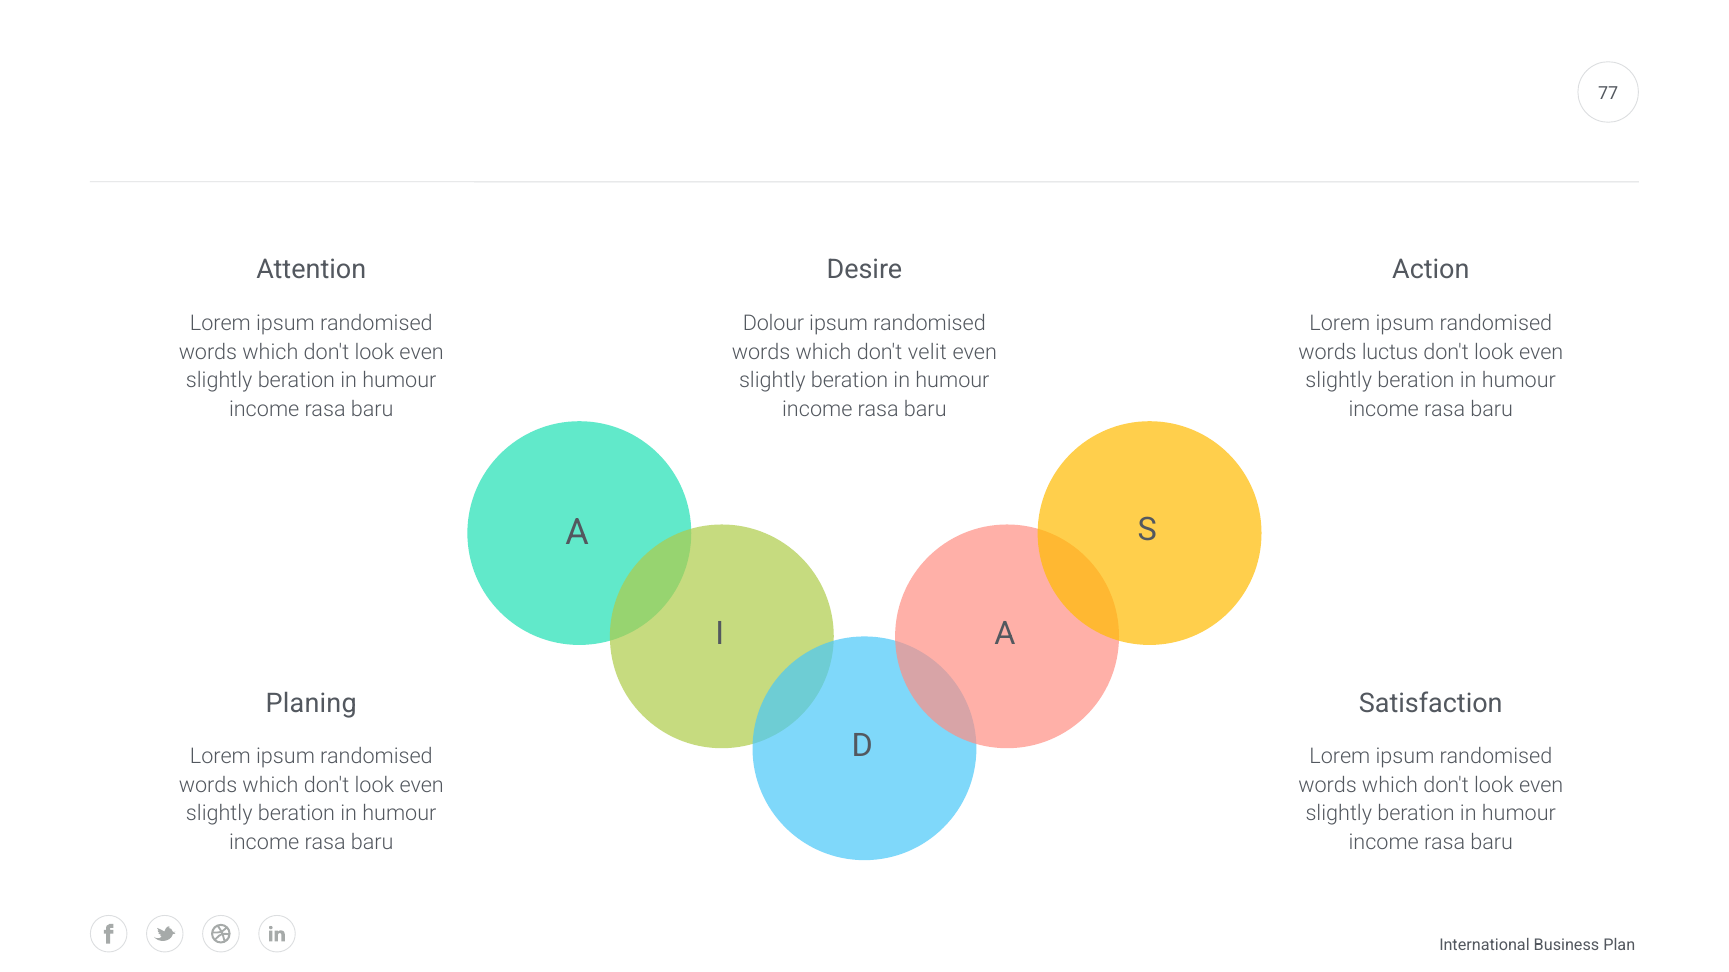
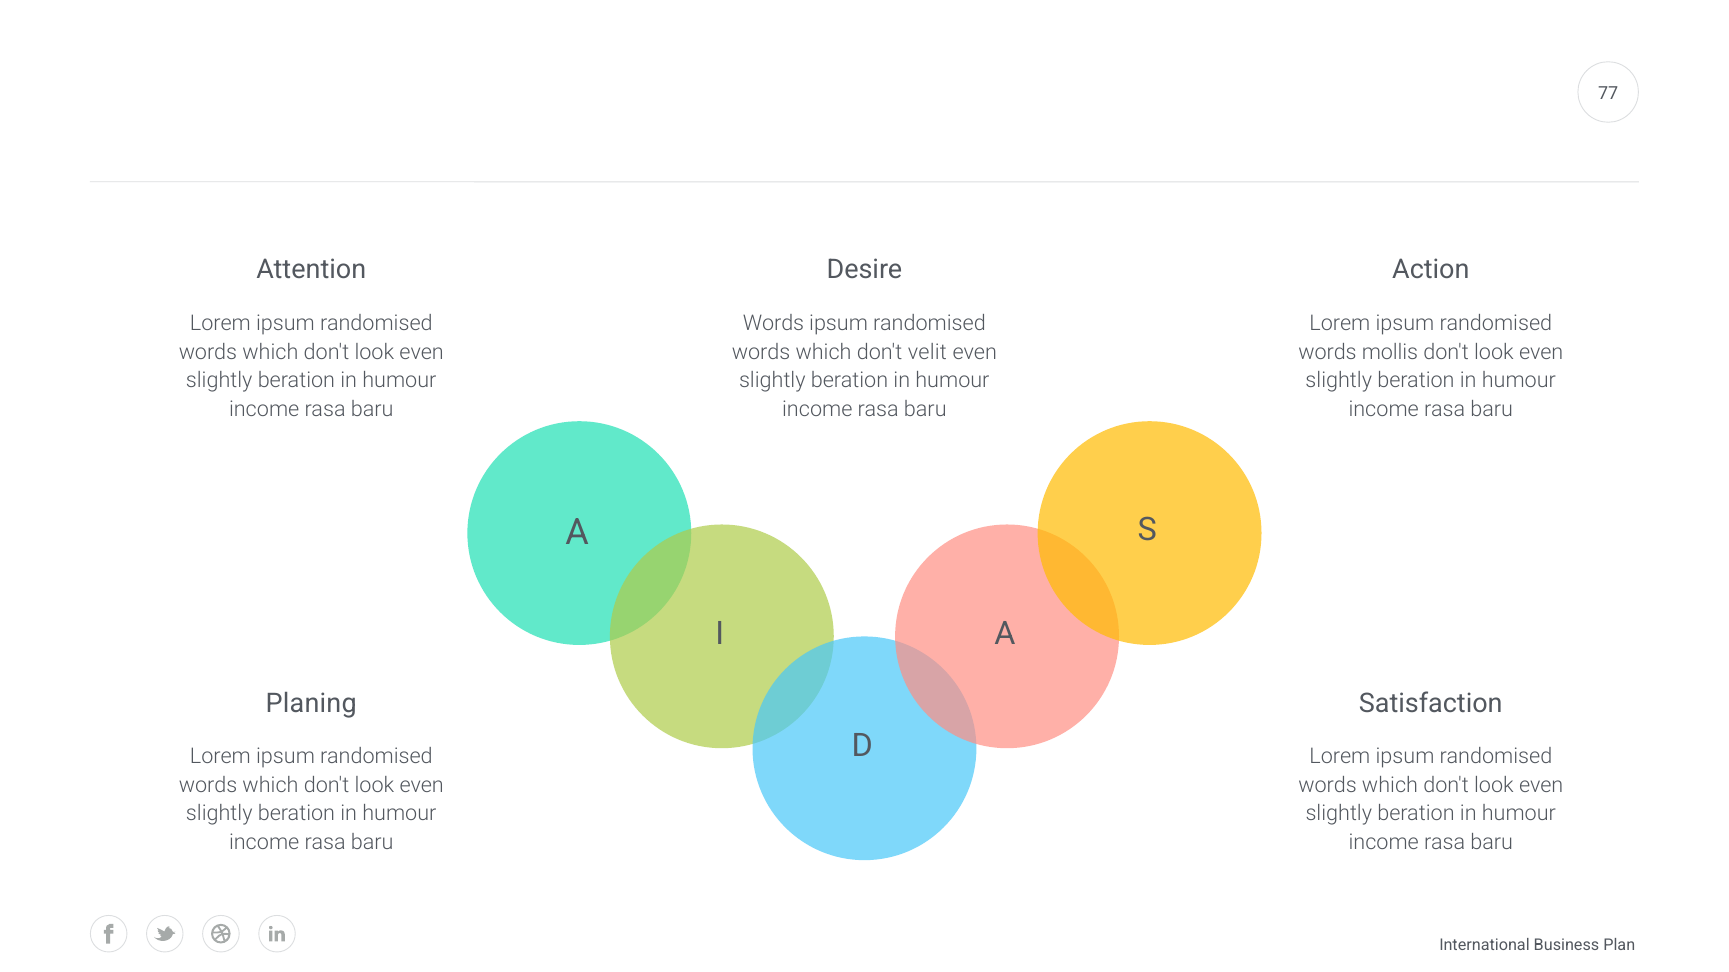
Dolour at (774, 324): Dolour -> Words
luctus: luctus -> mollis
